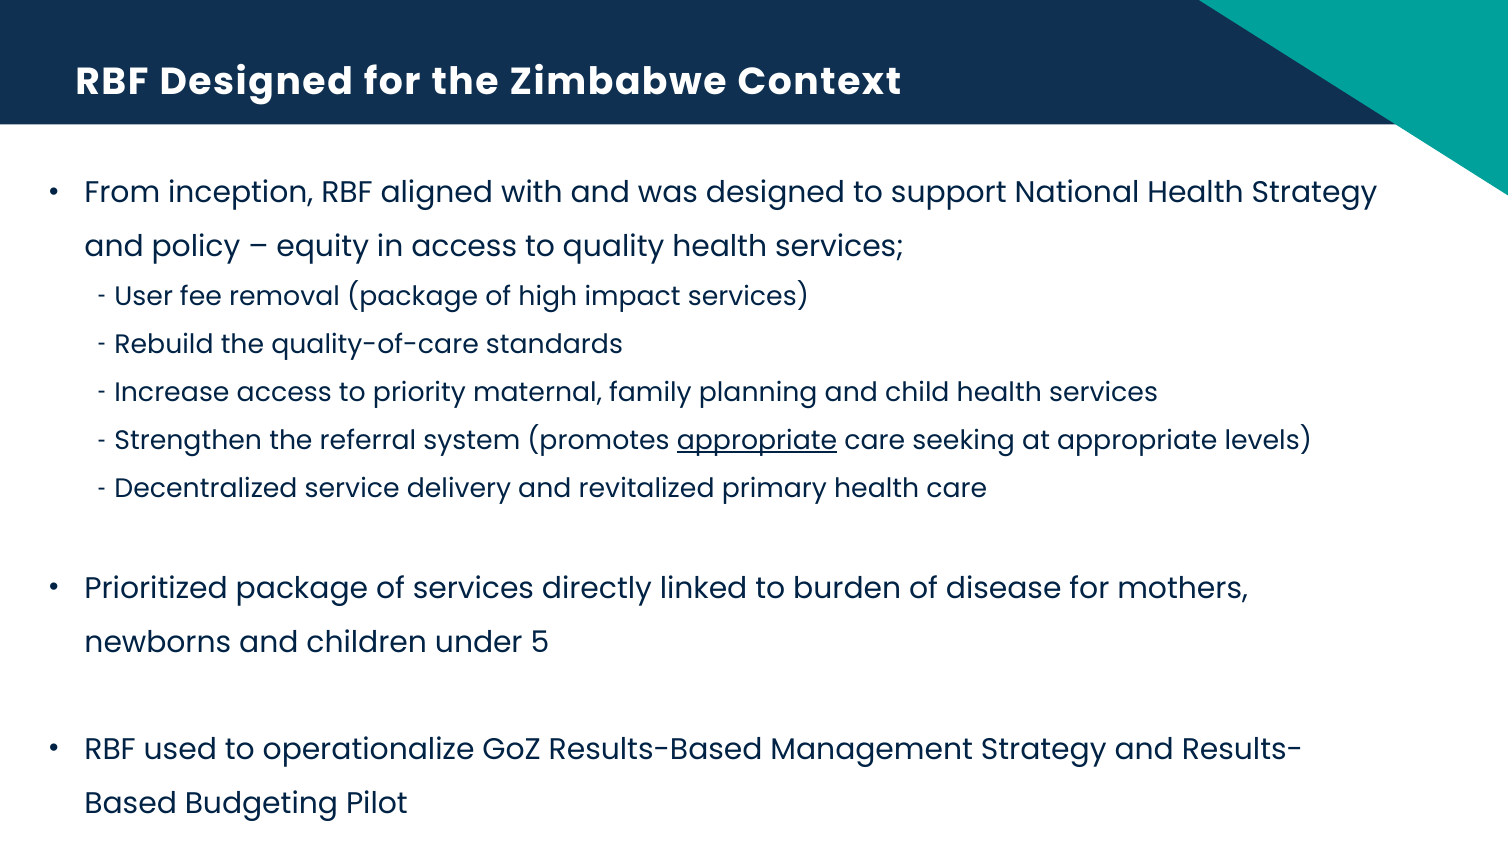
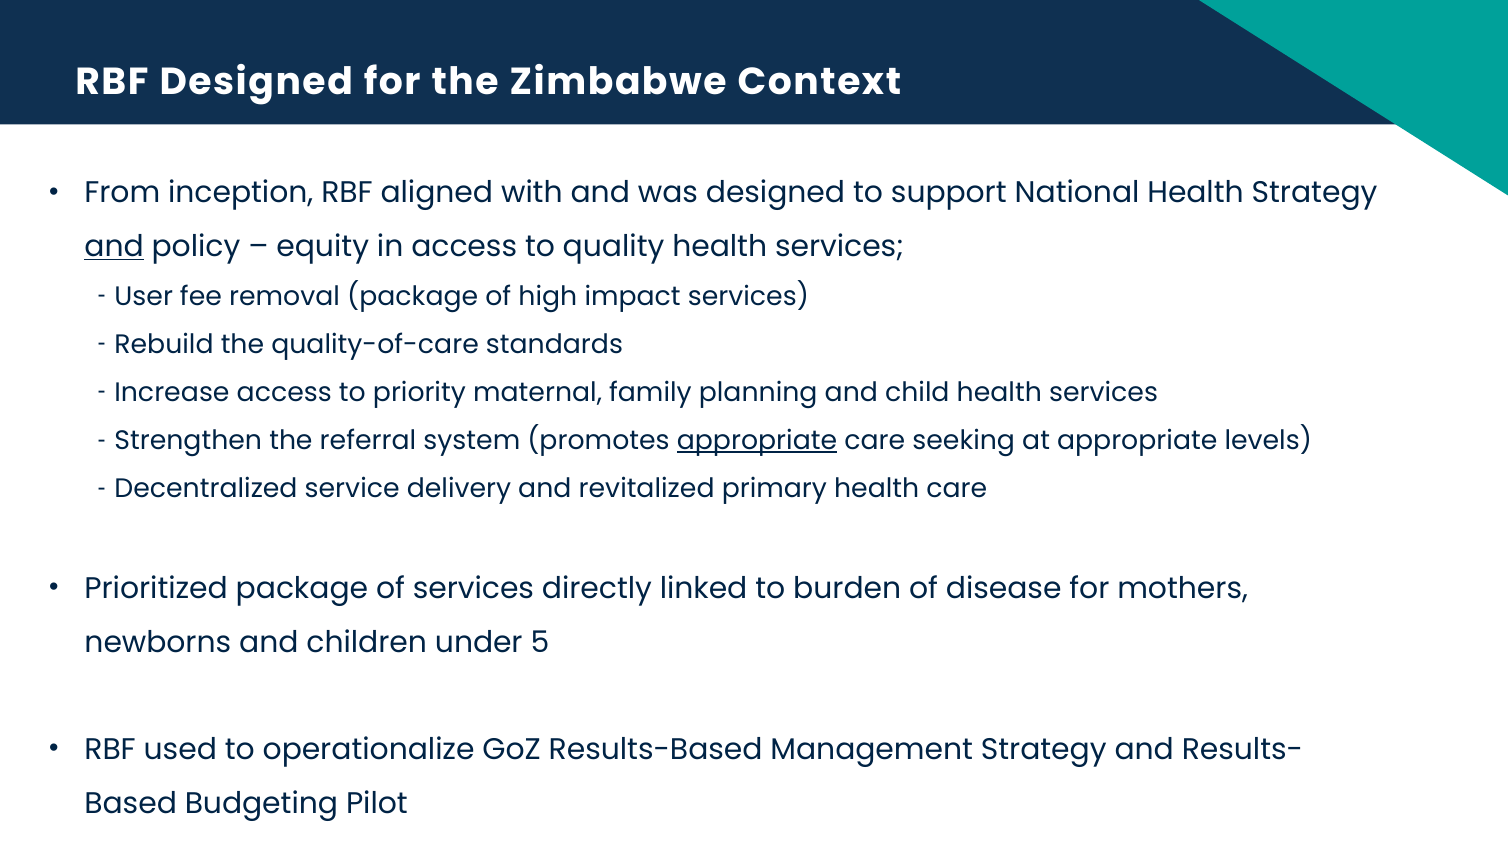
and at (114, 247) underline: none -> present
